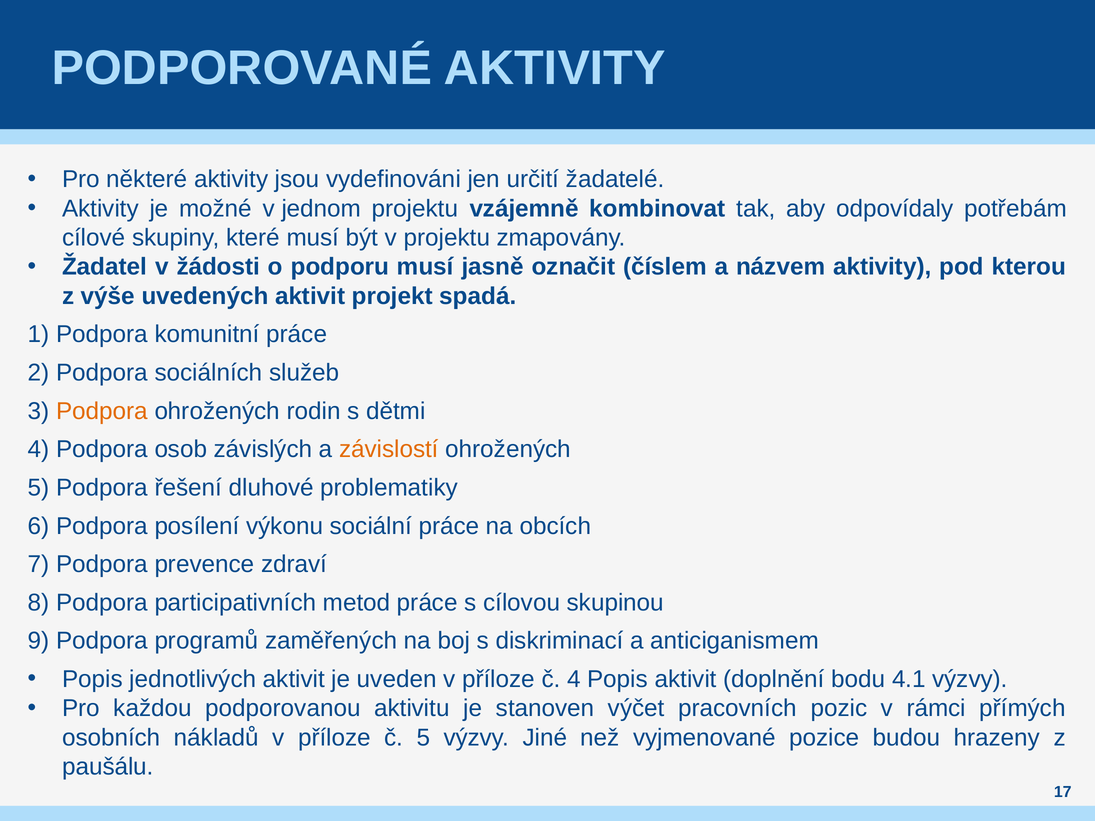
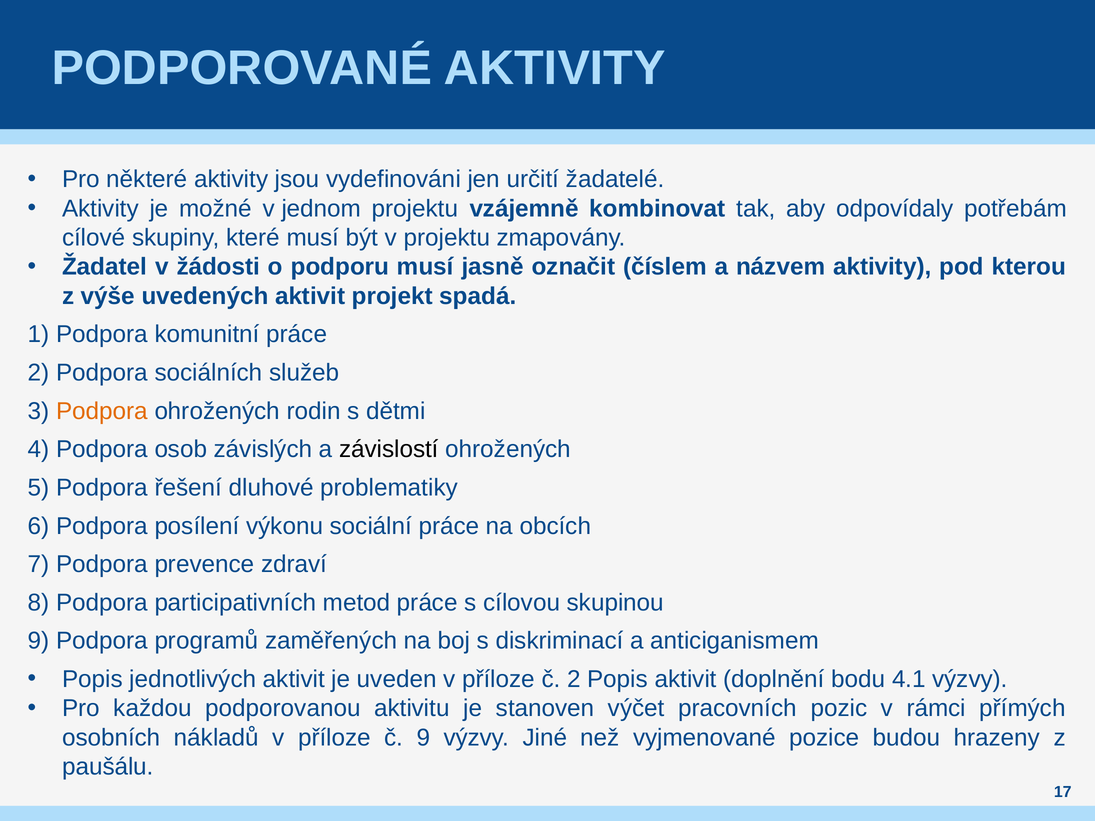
závislostí colour: orange -> black
č 4: 4 -> 2
č 5: 5 -> 9
